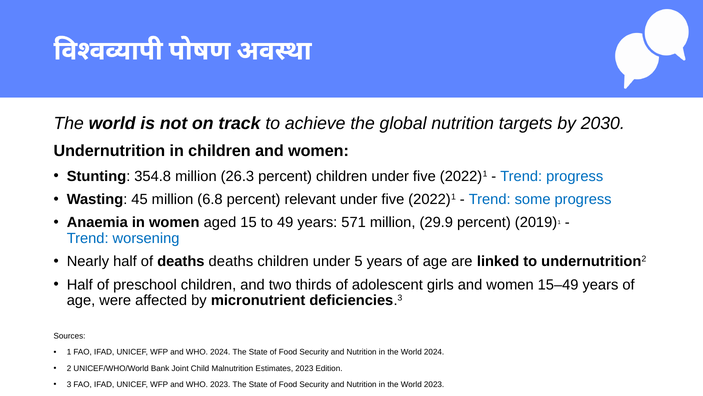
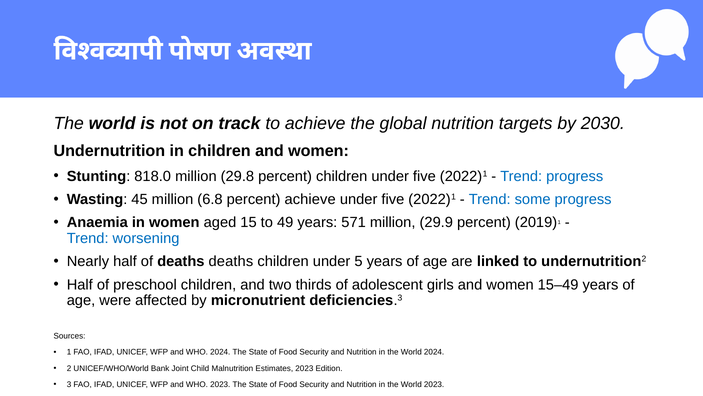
354.8: 354.8 -> 818.0
26.3: 26.3 -> 29.8
percent relevant: relevant -> achieve
